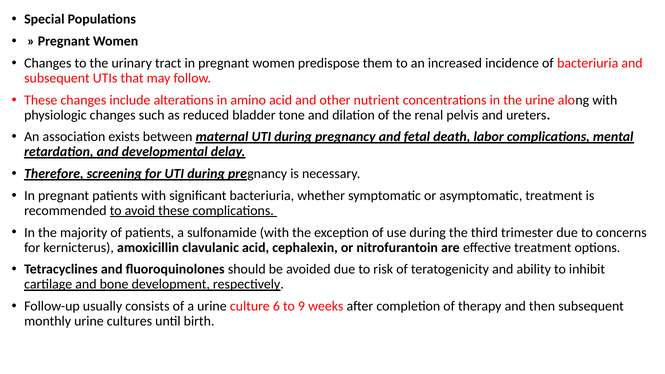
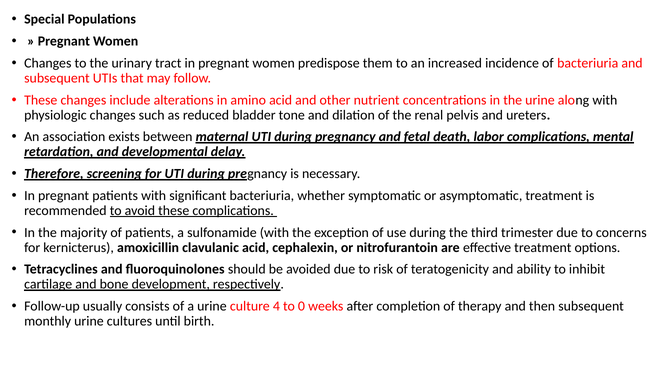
6: 6 -> 4
9: 9 -> 0
